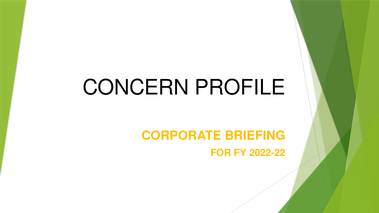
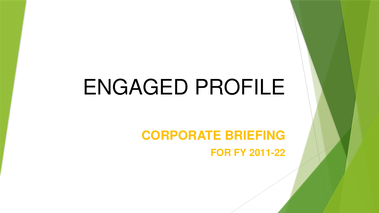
CONCERN: CONCERN -> ENGAGED
2022-22: 2022-22 -> 2011-22
